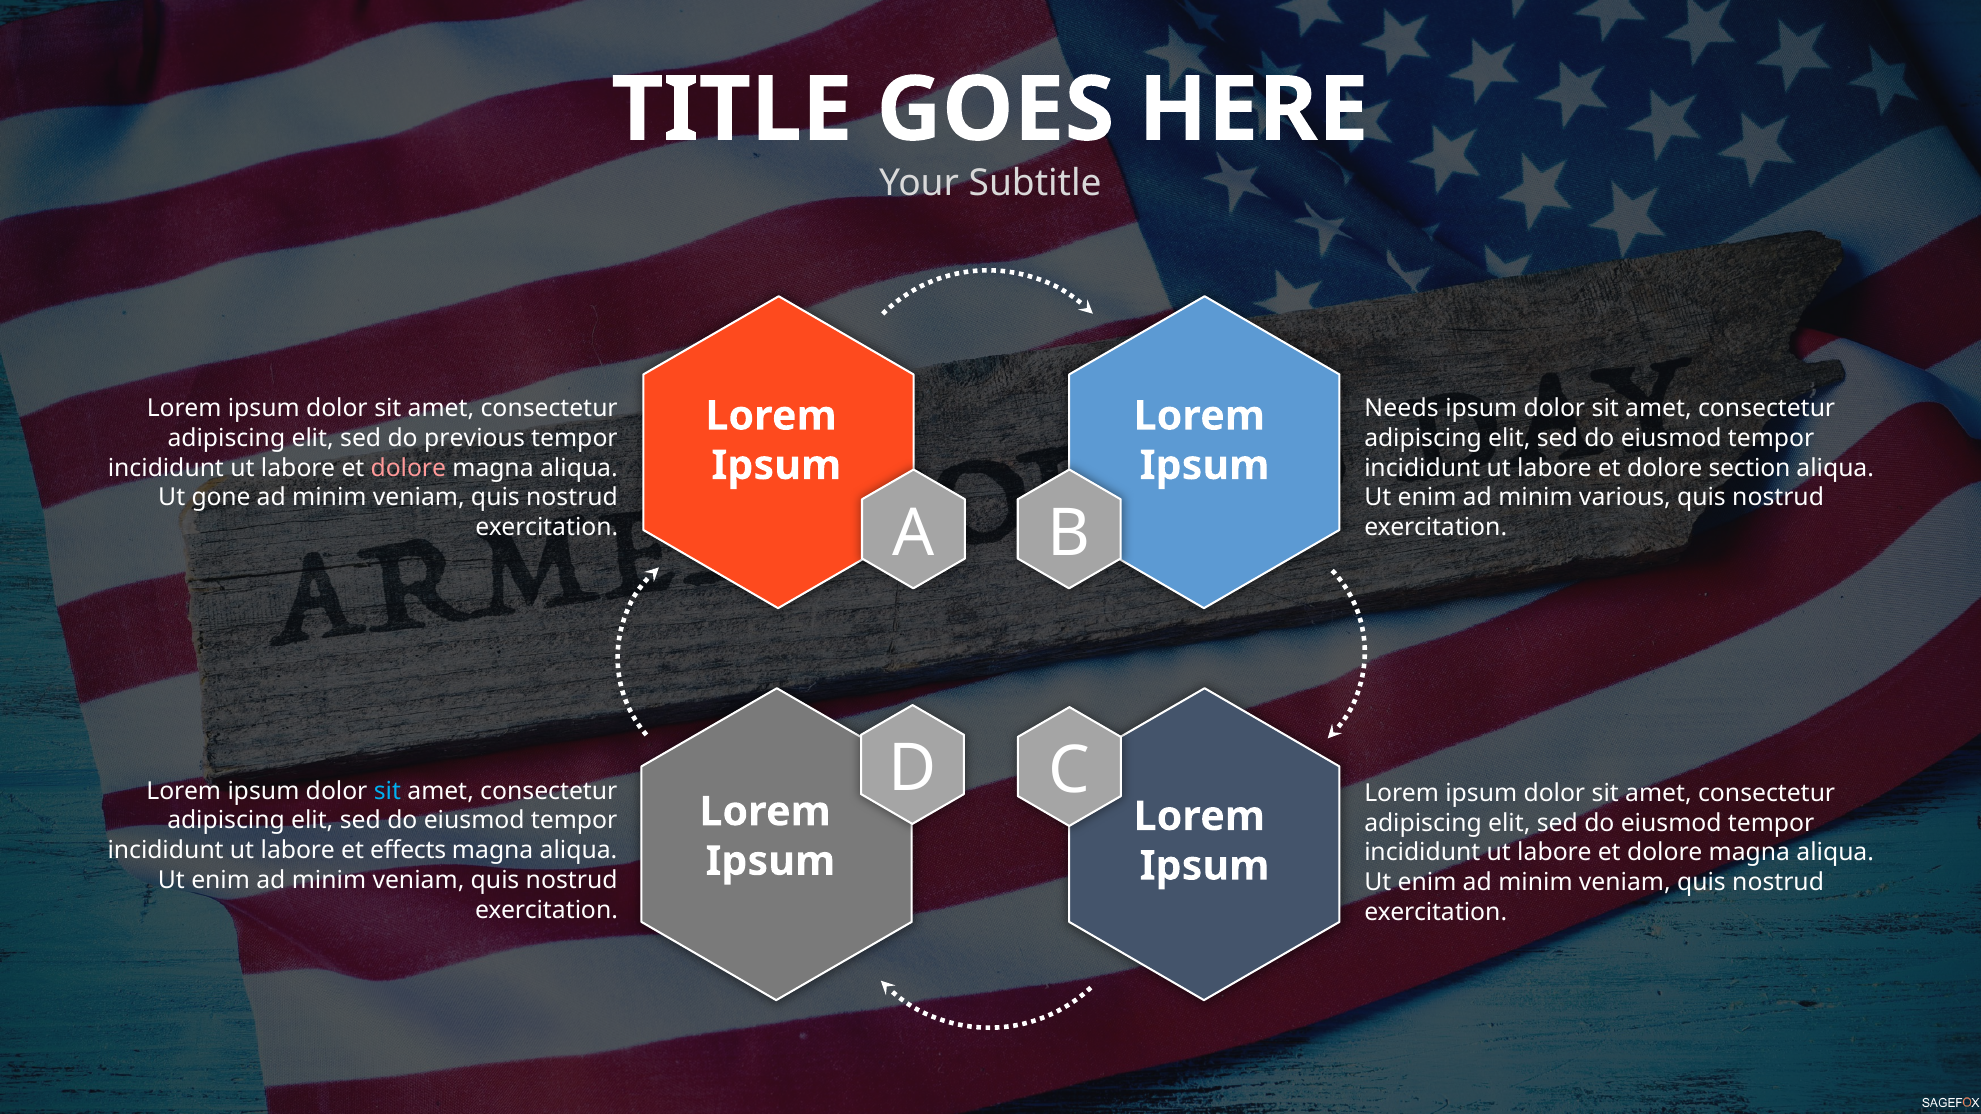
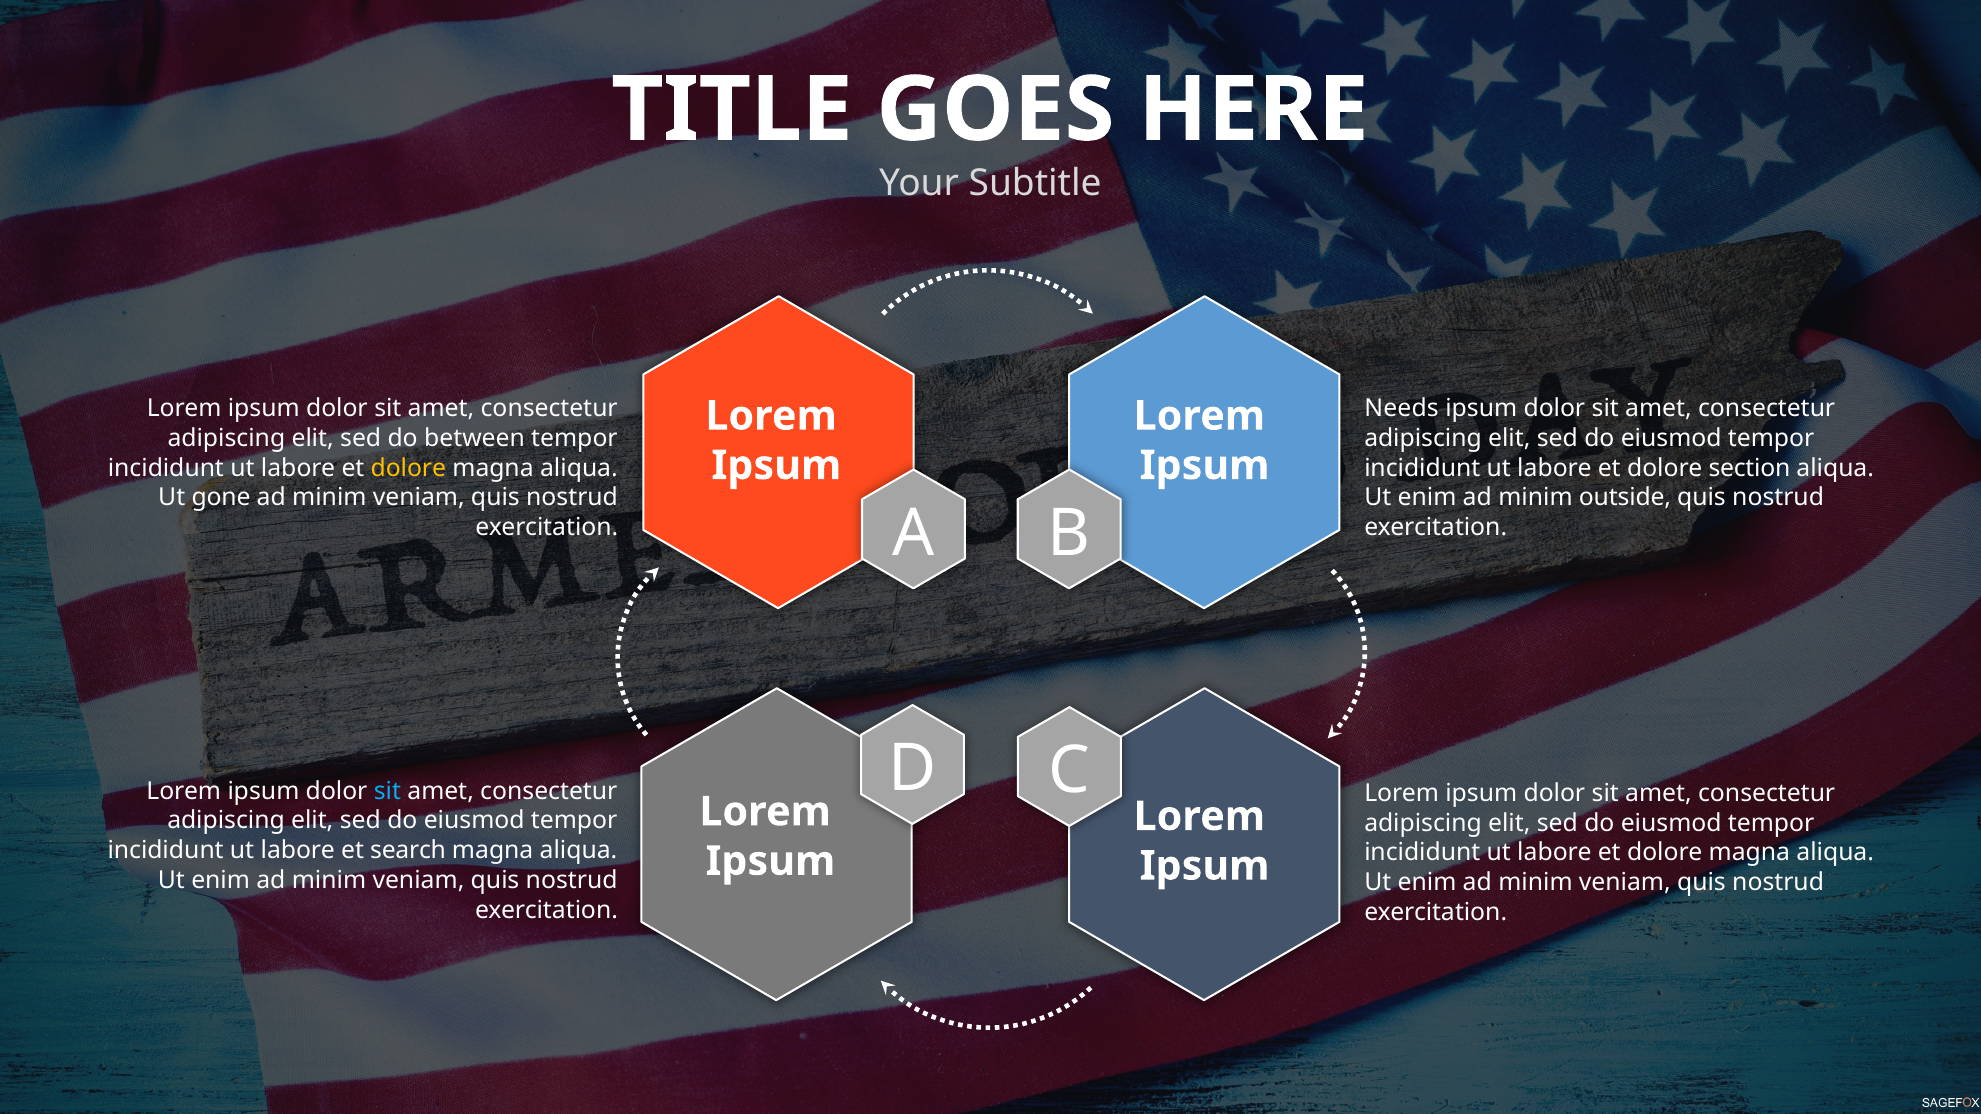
previous: previous -> between
dolore at (408, 468) colour: pink -> yellow
various: various -> outside
effects: effects -> search
